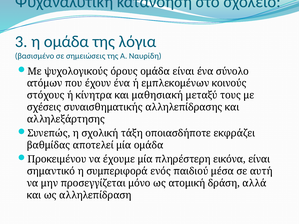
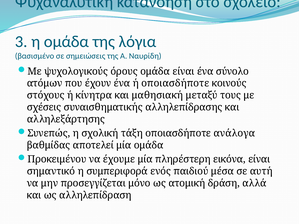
ή εμπλεκομένων: εμπλεκομένων -> οποιασδήποτε
εκφράζει: εκφράζει -> ανάλογα
